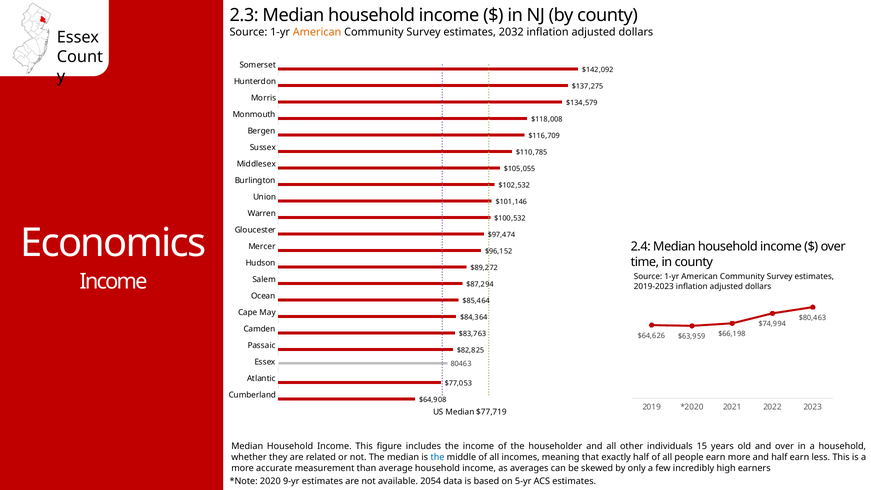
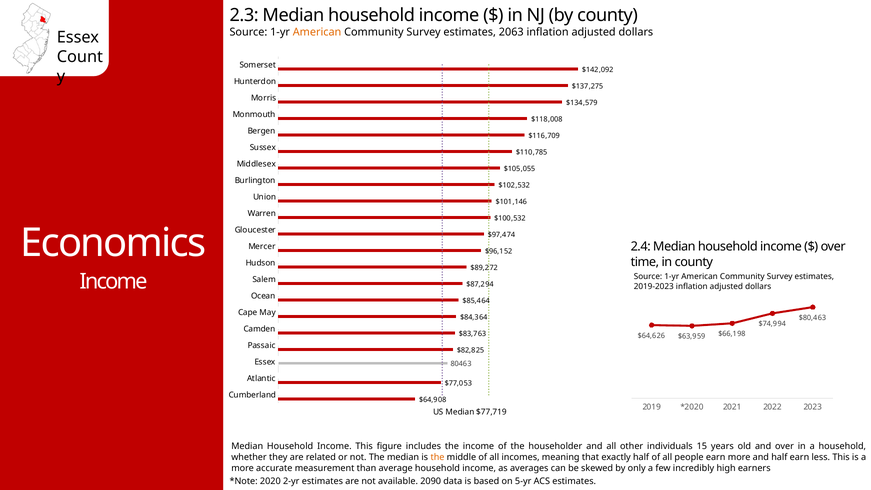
2032: 2032 -> 2063
the at (437, 457) colour: blue -> orange
9-yr: 9-yr -> 2-yr
2054: 2054 -> 2090
